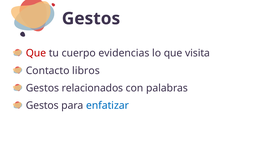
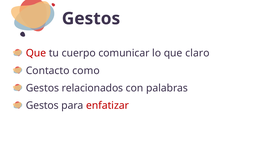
evidencias: evidencias -> comunicar
visita: visita -> claro
libros: libros -> como
enfatizar colour: blue -> red
